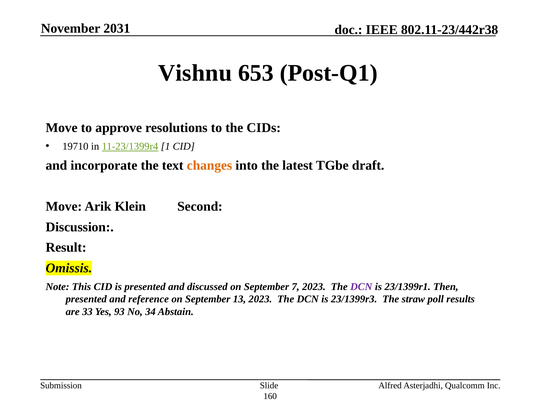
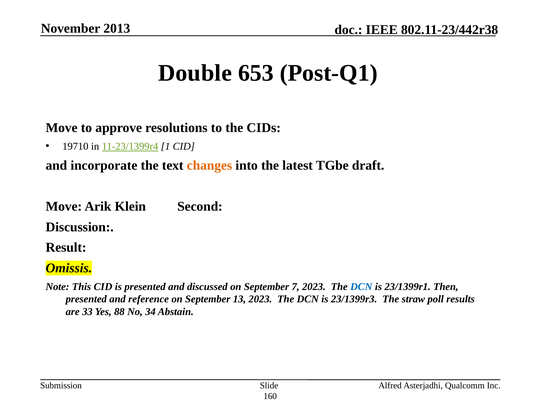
2031: 2031 -> 2013
Vishnu: Vishnu -> Double
DCN at (361, 287) colour: purple -> blue
93: 93 -> 88
